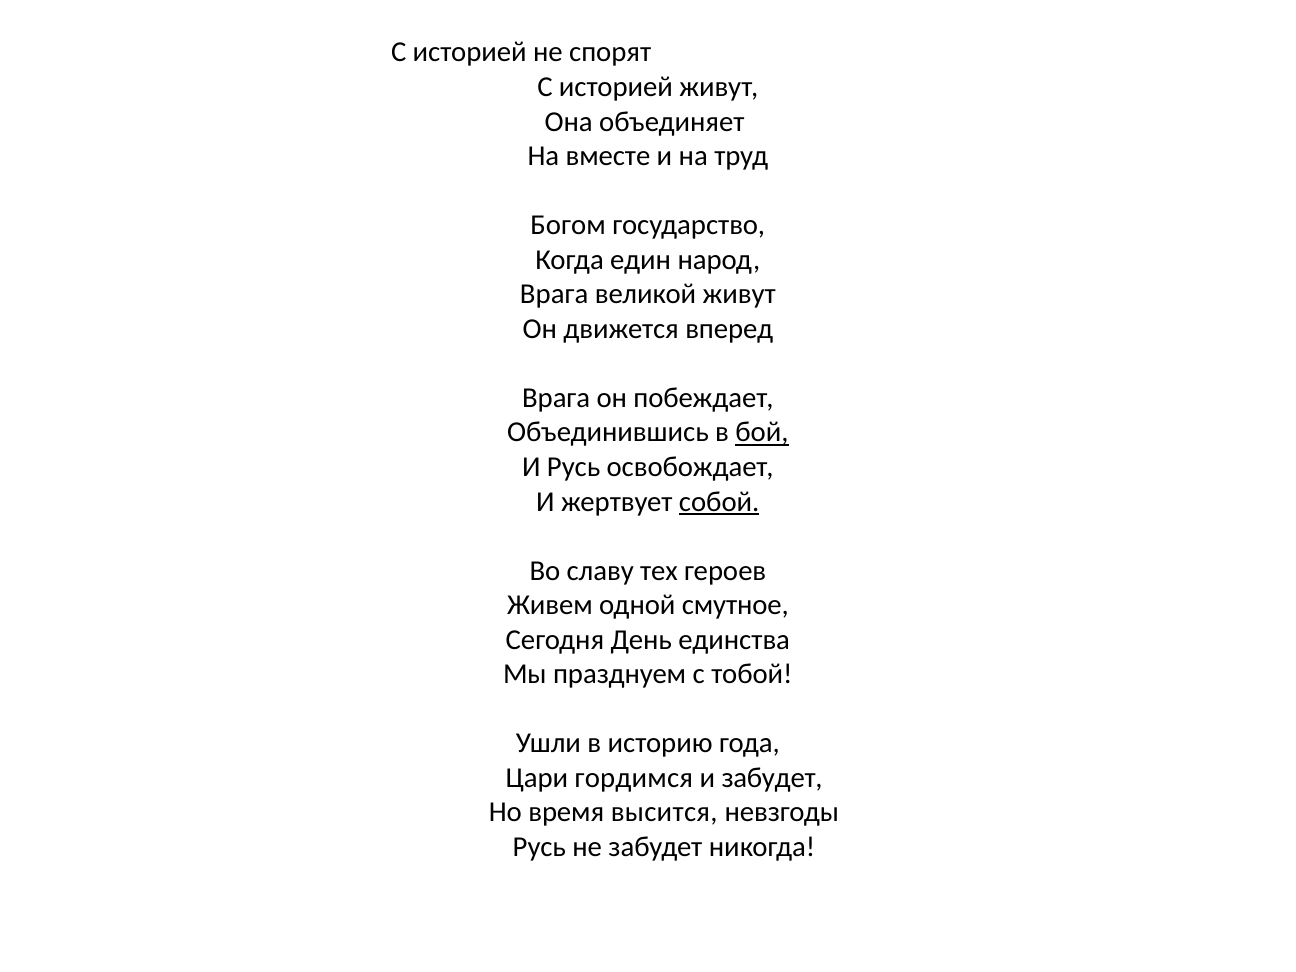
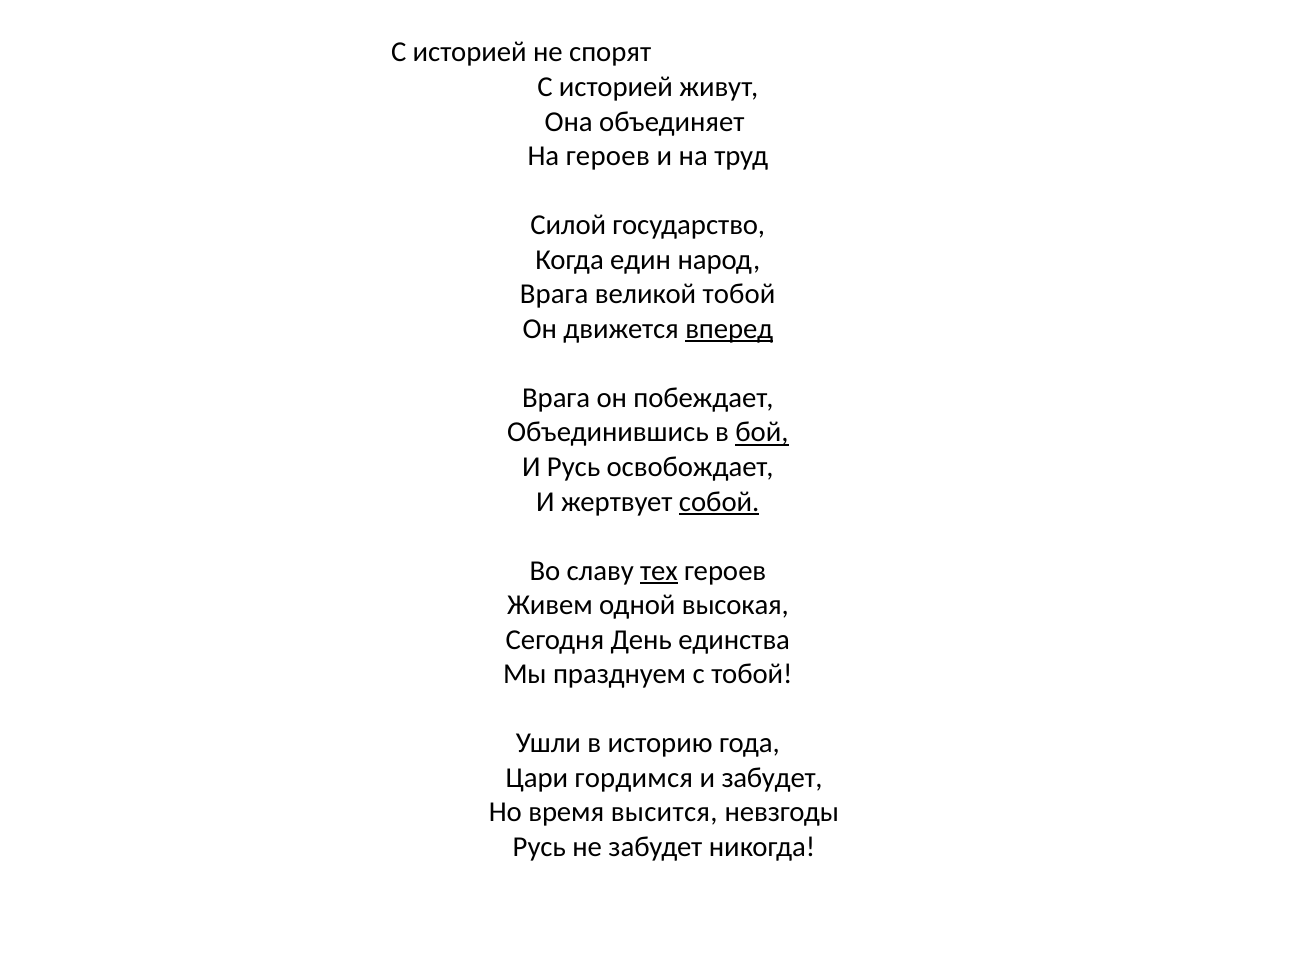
На вместе: вместе -> героев
Богом: Богом -> Силой
великой живут: живут -> тобой
вперед underline: none -> present
тех underline: none -> present
смутное: смутное -> высокая
